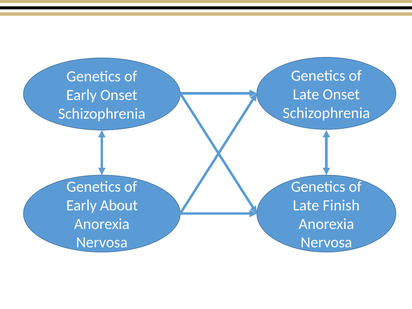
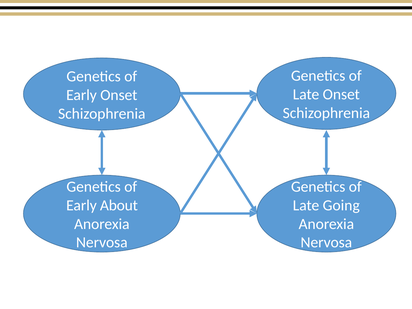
Finish: Finish -> Going
